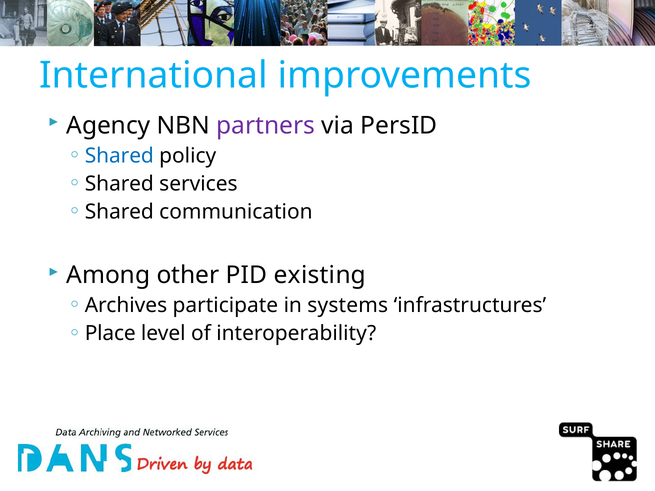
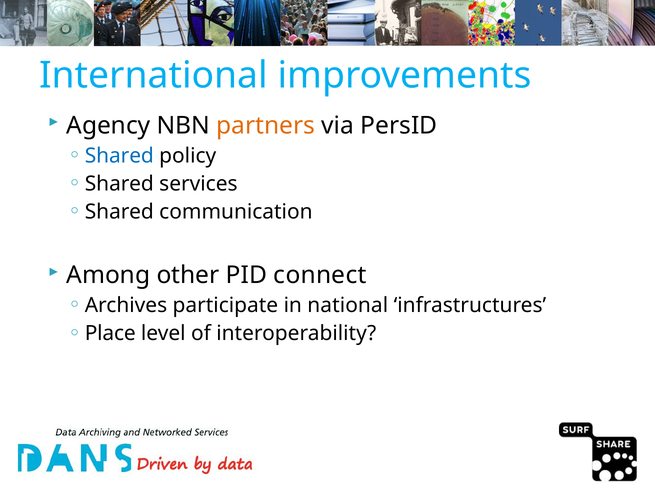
partners colour: purple -> orange
existing: existing -> connect
systems: systems -> national
